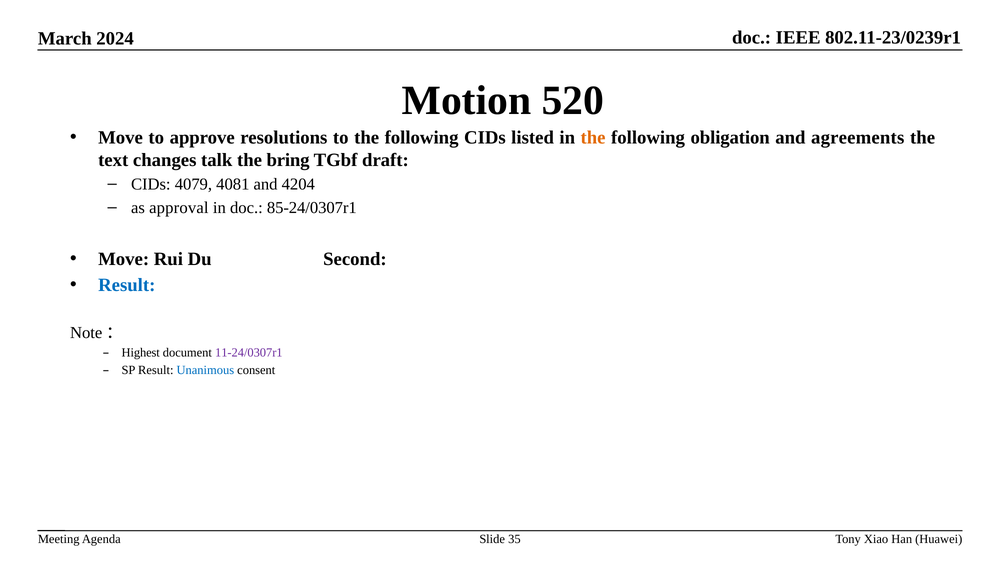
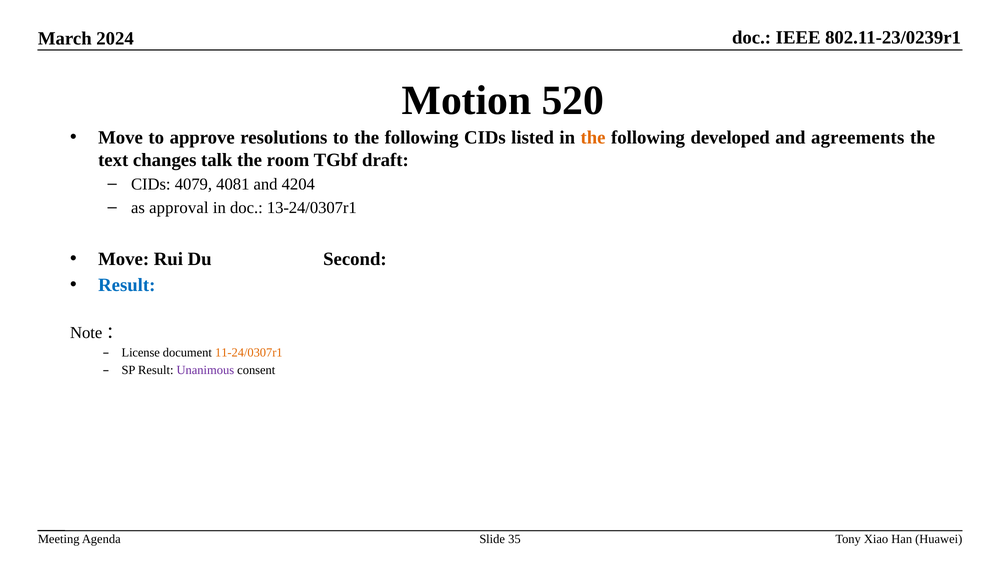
obligation: obligation -> developed
bring: bring -> room
85-24/0307r1: 85-24/0307r1 -> 13-24/0307r1
Highest: Highest -> License
11-24/0307r1 colour: purple -> orange
Unanimous colour: blue -> purple
